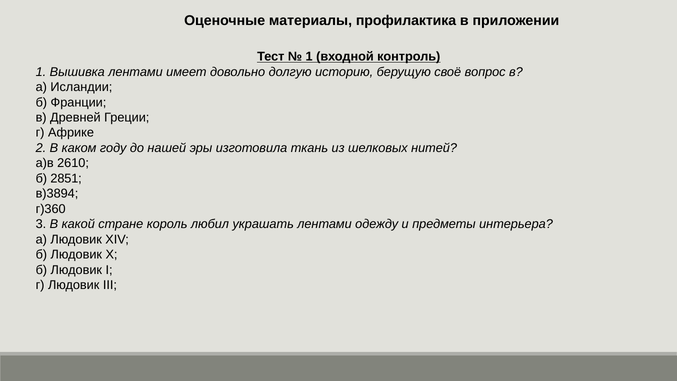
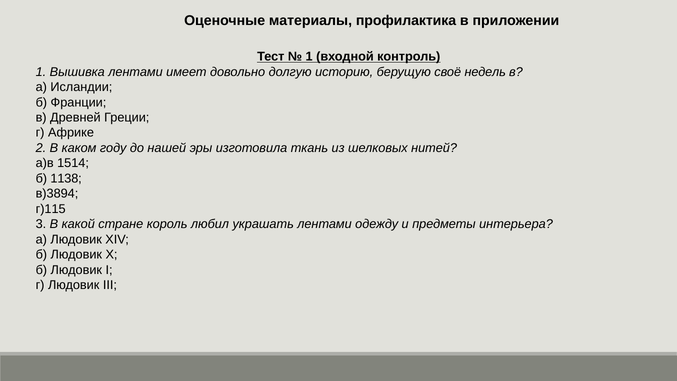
вопрос: вопрос -> недель
2610: 2610 -> 1514
2851: 2851 -> 1138
г)360: г)360 -> г)115
